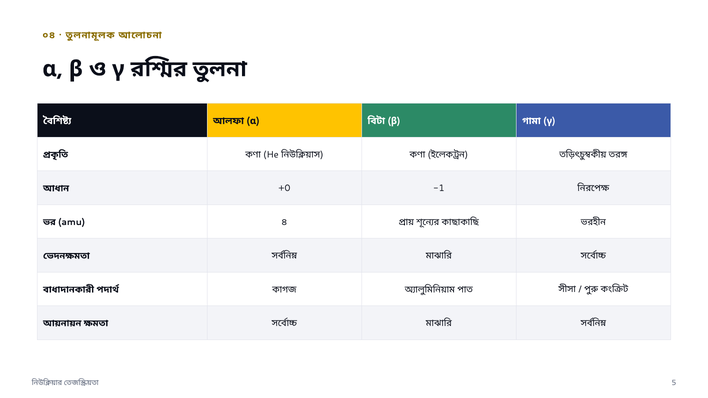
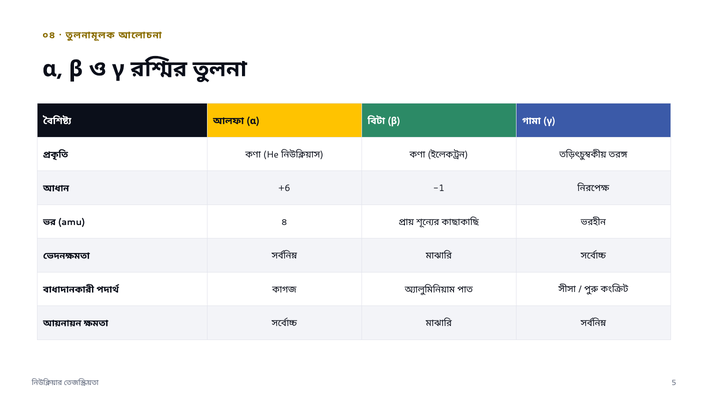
+0: +0 -> +6
